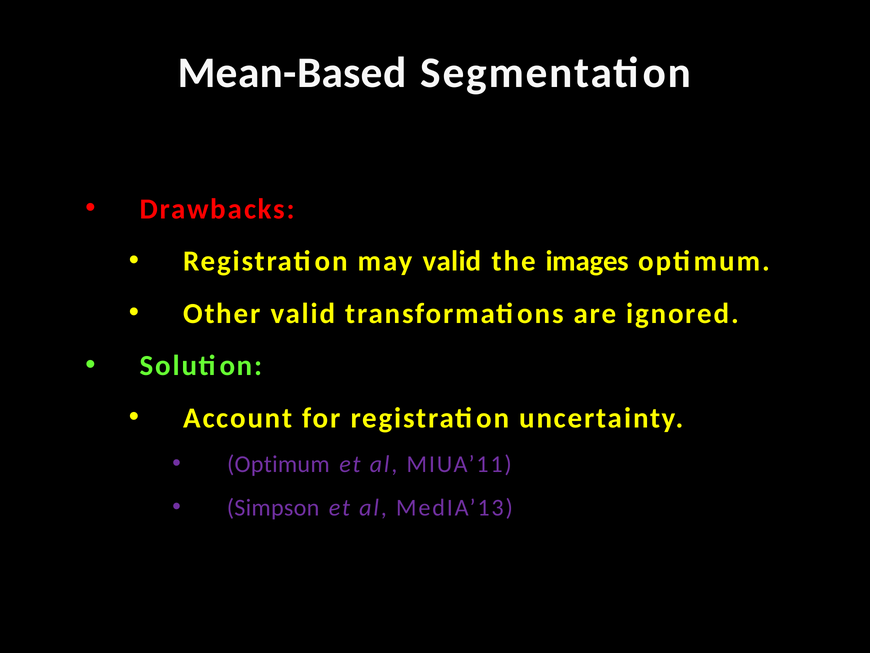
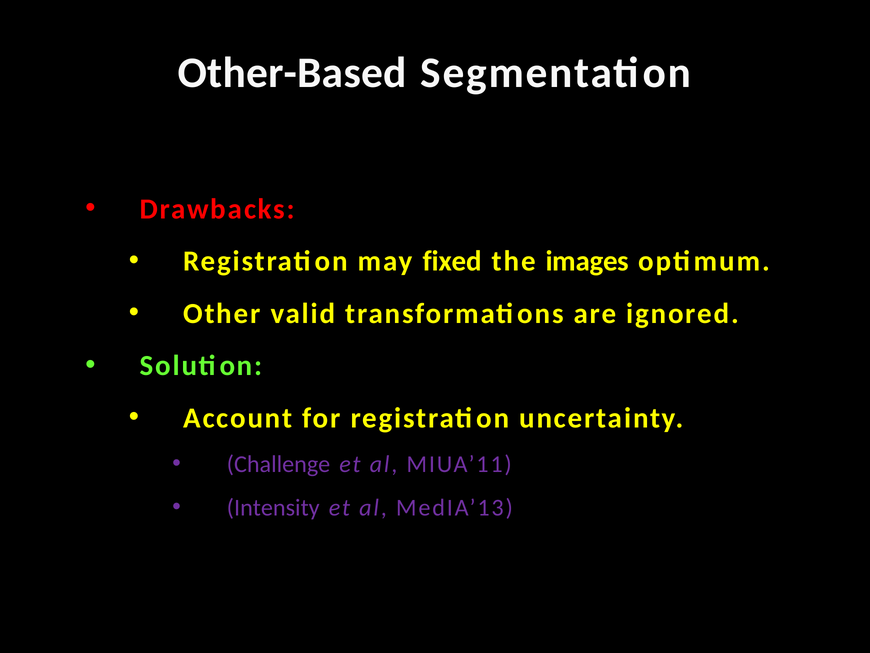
Mean-Based: Mean-Based -> Other-Based
may valid: valid -> fixed
Optimum at (278, 464): Optimum -> Challenge
Simpson: Simpson -> Intensity
